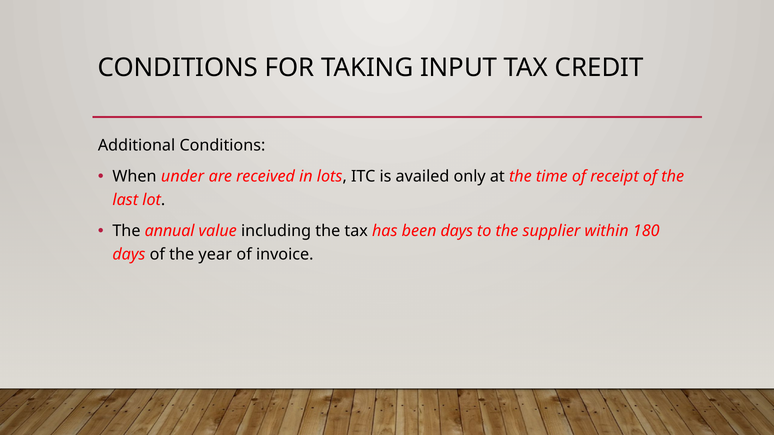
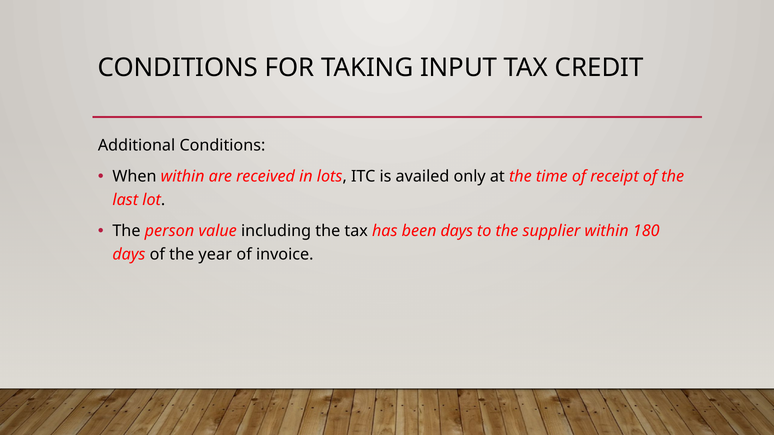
When under: under -> within
annual: annual -> person
